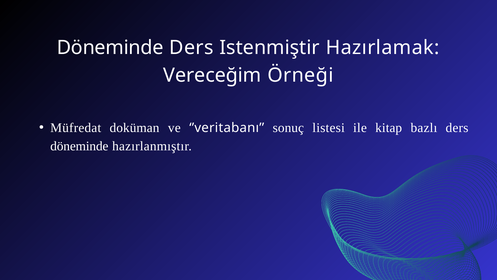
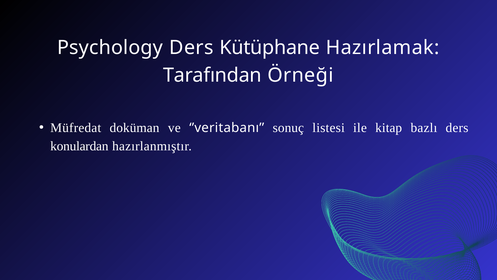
Döneminde at (110, 48): Döneminde -> Psychology
Istenmiştir: Istenmiştir -> Kütüphane
Vereceğim: Vereceğim -> Tarafından
döneminde at (79, 146): döneminde -> konulardan
